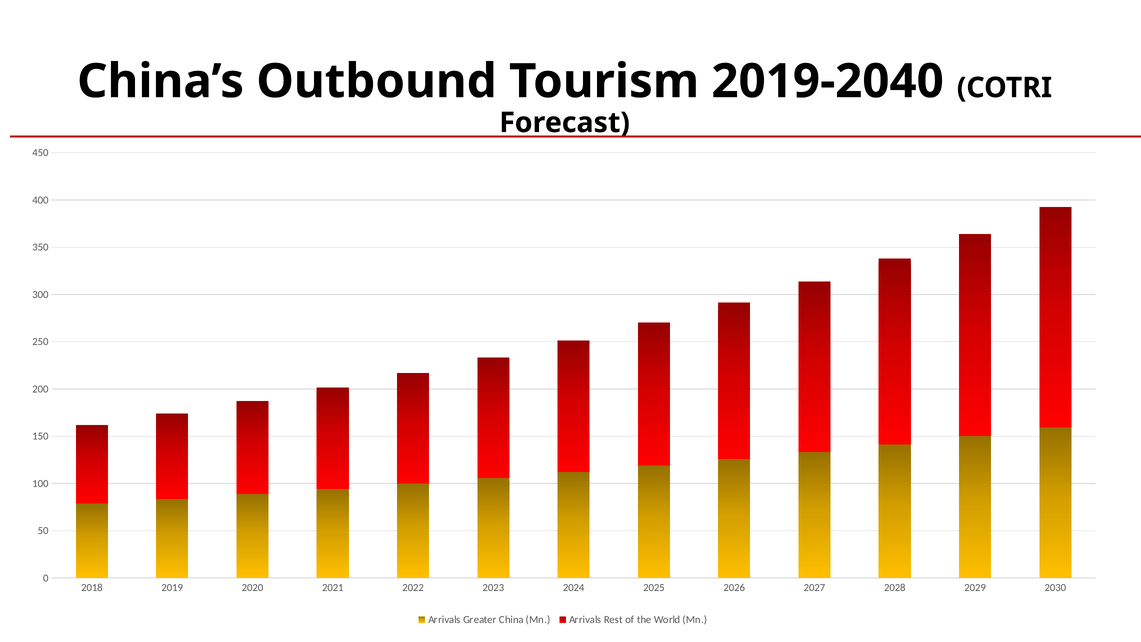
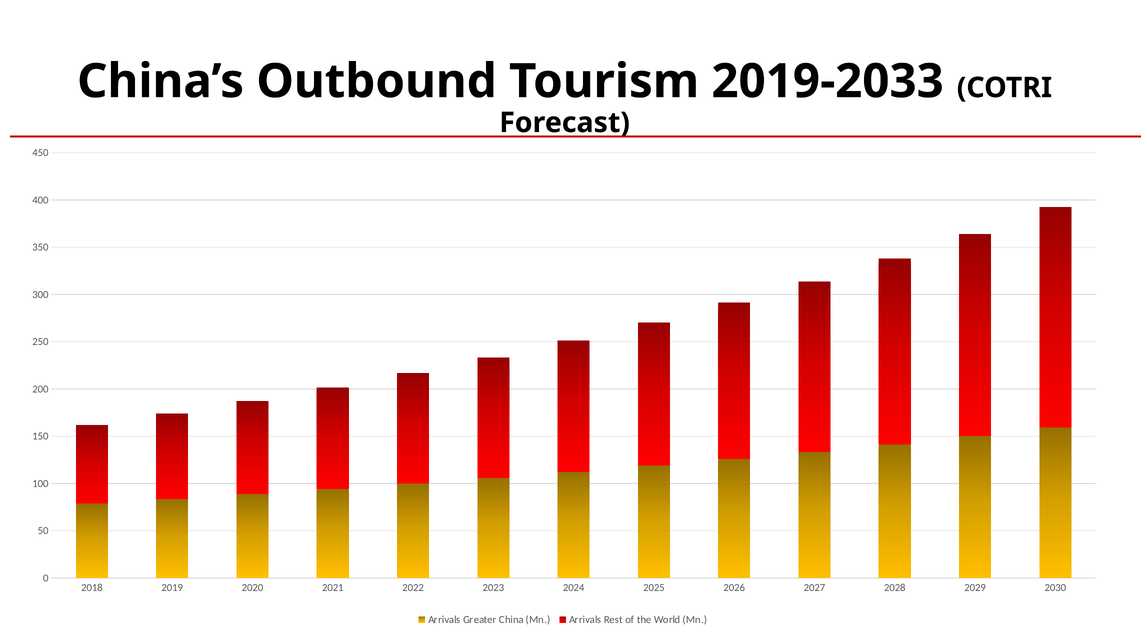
2019-2040: 2019-2040 -> 2019-2033
